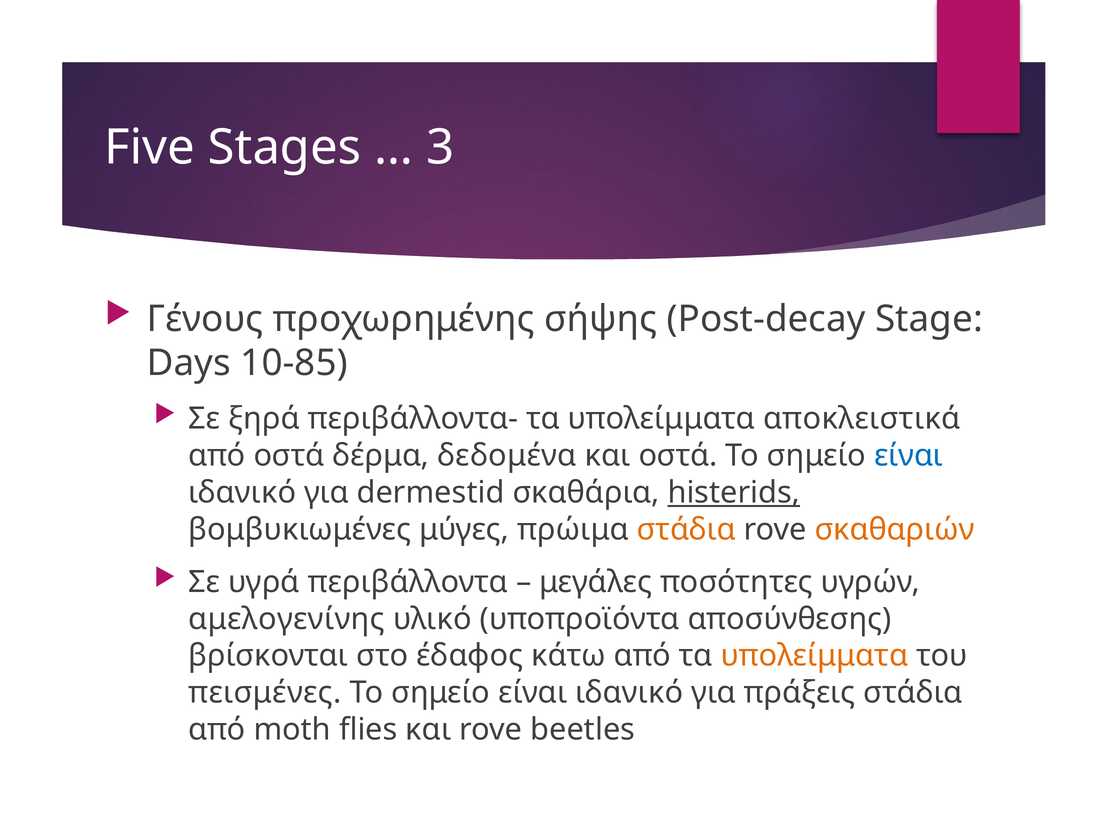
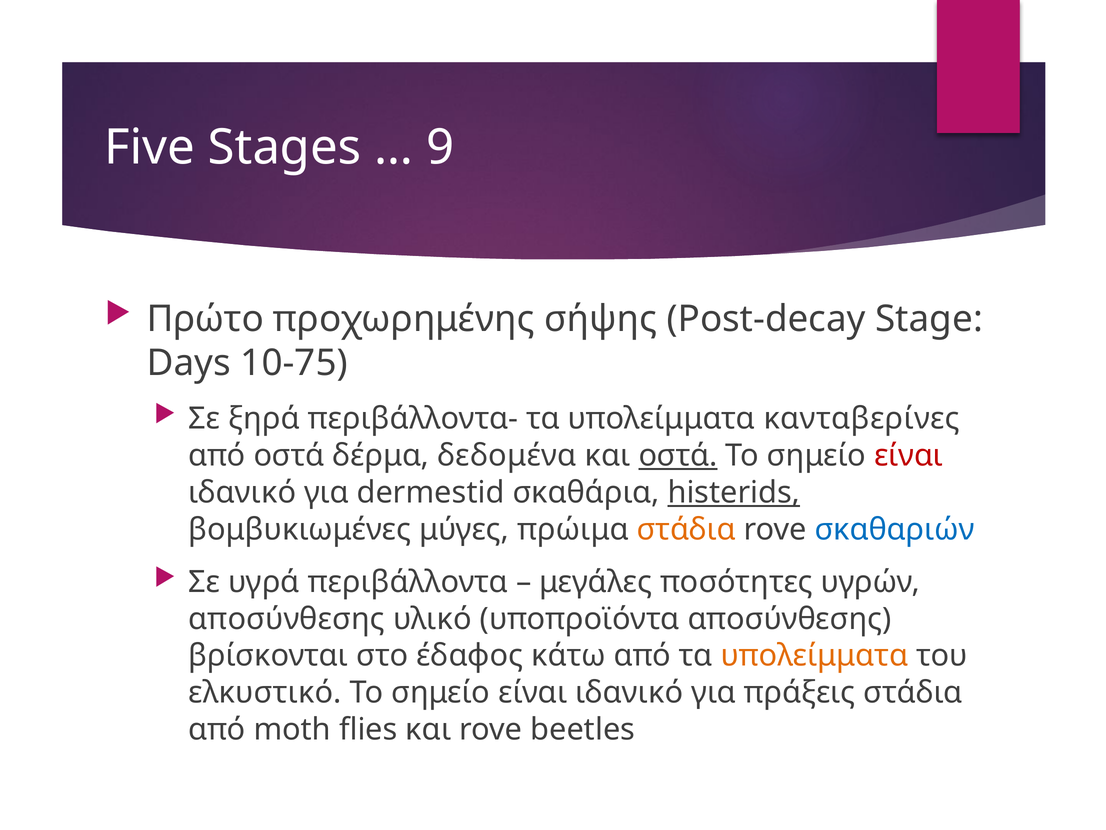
3: 3 -> 9
Γένους: Γένους -> Πρώτο
10-85: 10-85 -> 10-75
αποκλειστικά: αποκλειστικά -> κανταβερίνες
οστά at (678, 455) underline: none -> present
είναι at (909, 455) colour: blue -> red
σκαθαριών colour: orange -> blue
αμελογενίνης at (286, 618): αμελογενίνης -> αποσύνθεσης
πεισμένες: πεισμένες -> ελκυστικό
